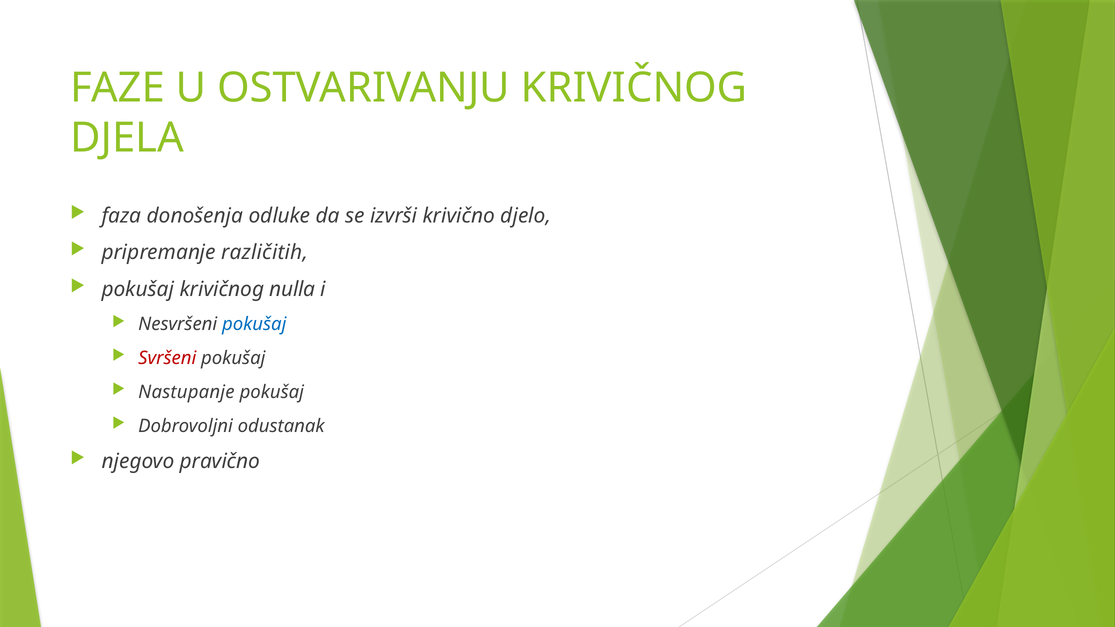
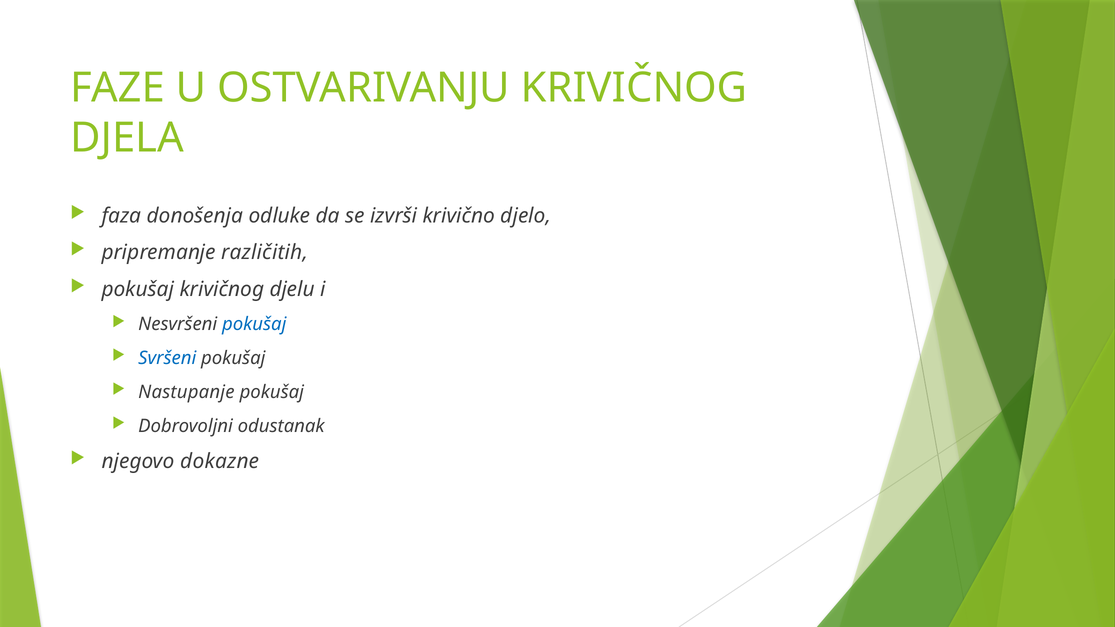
nulla: nulla -> djelu
Svršeni colour: red -> blue
pravično: pravično -> dokazne
